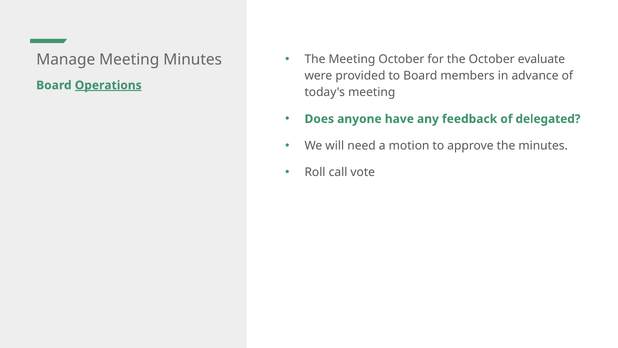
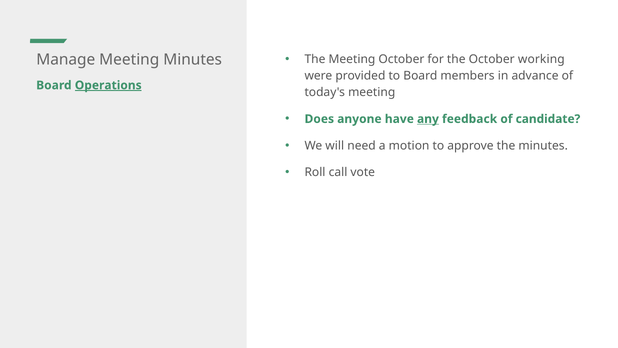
evaluate: evaluate -> working
any underline: none -> present
delegated: delegated -> candidate
